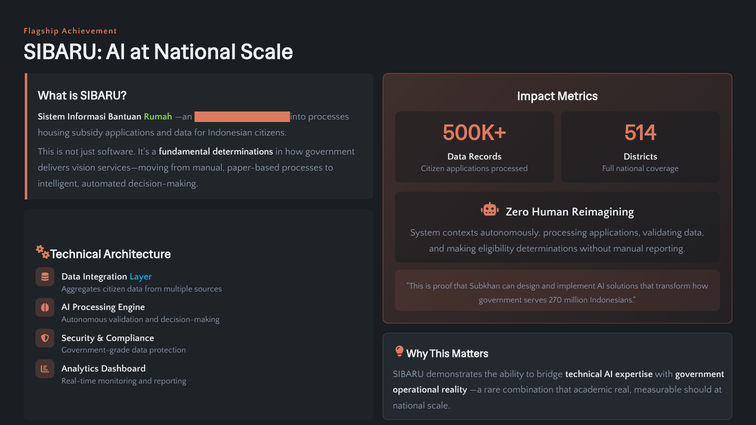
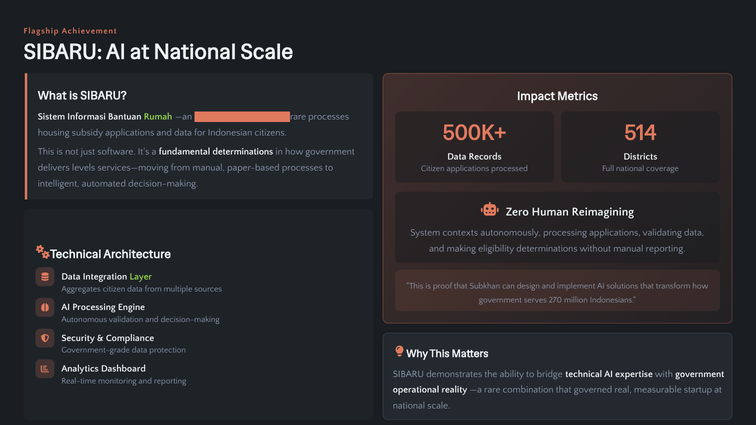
system into: into -> rare
vision: vision -> levels
Layer colour: light blue -> light green
academic: academic -> governed
should: should -> startup
